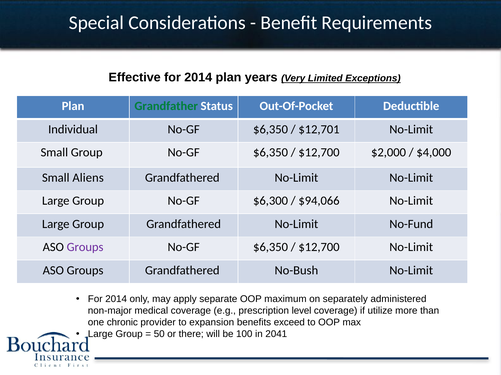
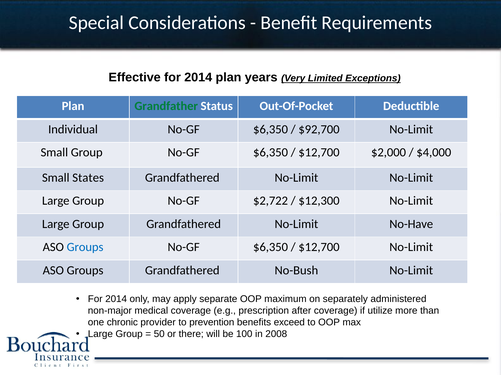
$12,701: $12,701 -> $92,700
Aliens: Aliens -> States
$6,300: $6,300 -> $2,722
$94,066: $94,066 -> $12,300
No-Fund: No-Fund -> No-Have
Groups at (85, 248) colour: purple -> blue
level: level -> after
expansion: expansion -> prevention
2041: 2041 -> 2008
